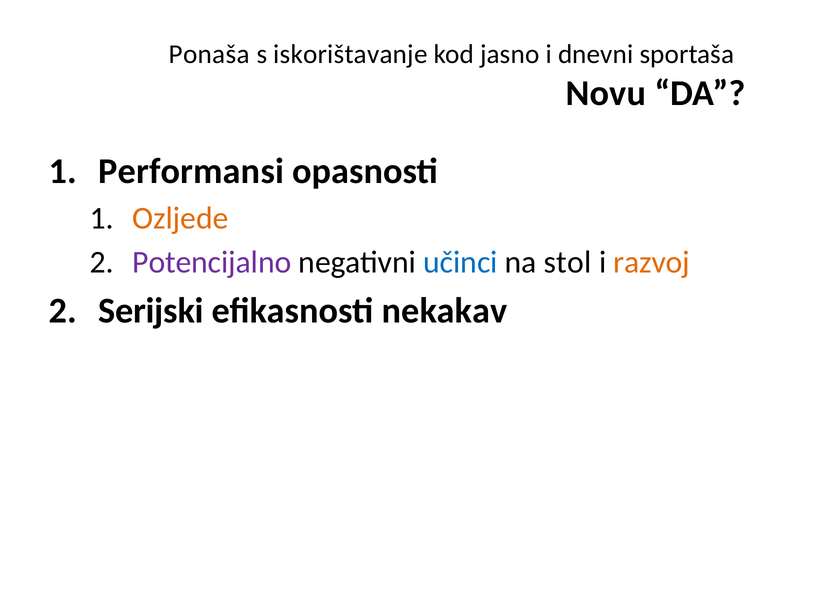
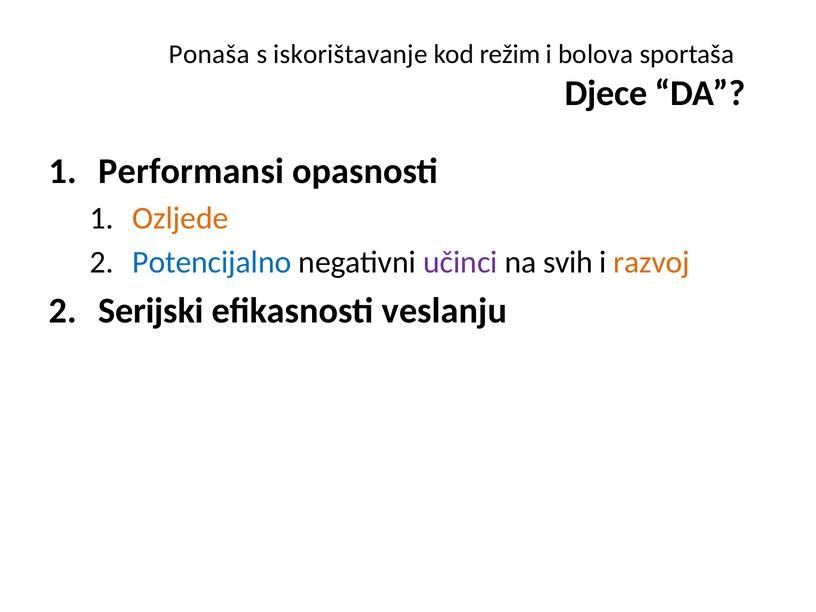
jasno: jasno -> režim
dnevni: dnevni -> bolova
Novu: Novu -> Djece
Potencijalno colour: purple -> blue
učinci colour: blue -> purple
stol: stol -> svih
nekakav: nekakav -> veslanju
